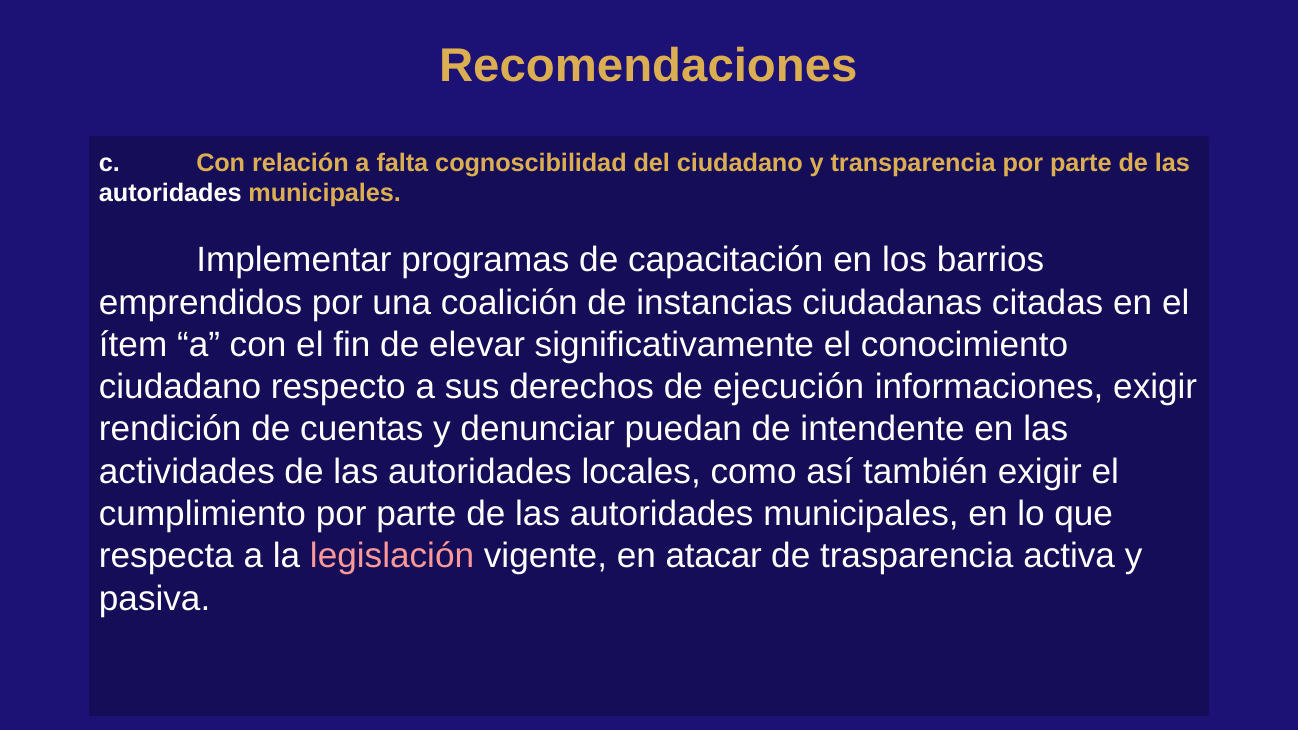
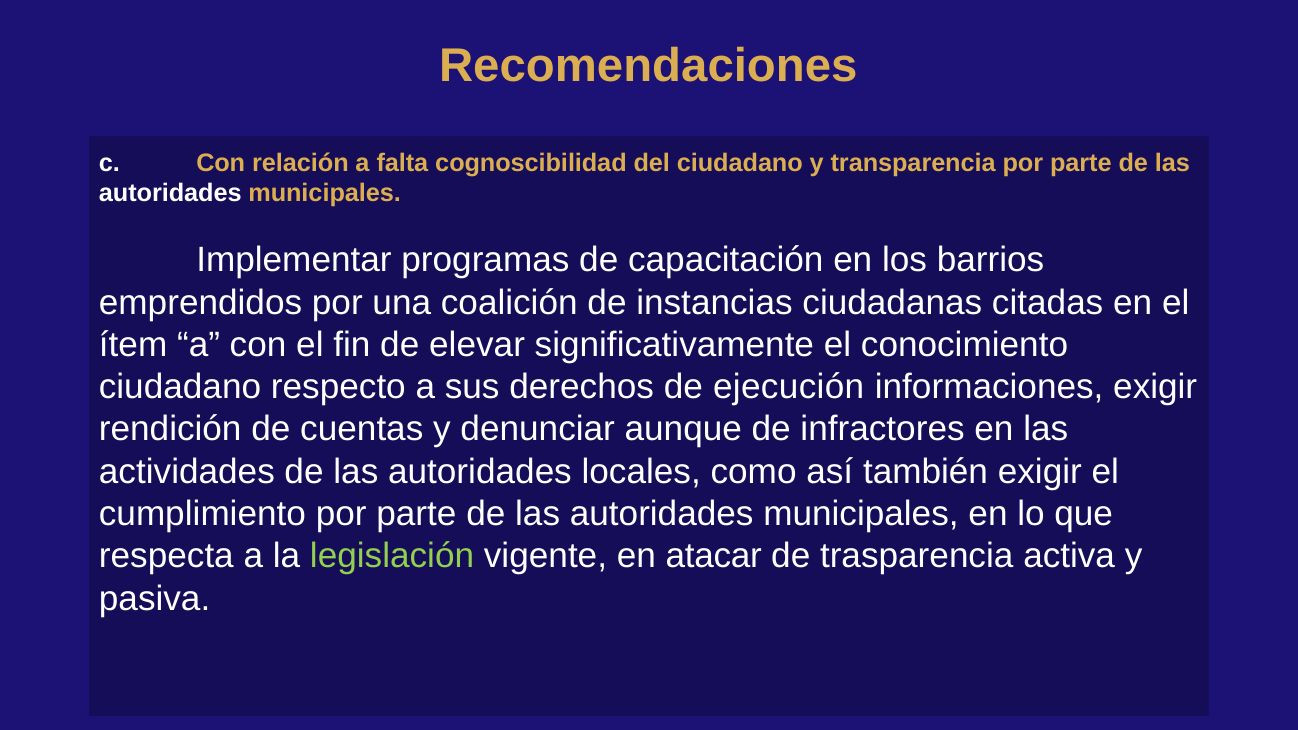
puedan: puedan -> aunque
intendente: intendente -> infractores
legislación colour: pink -> light green
